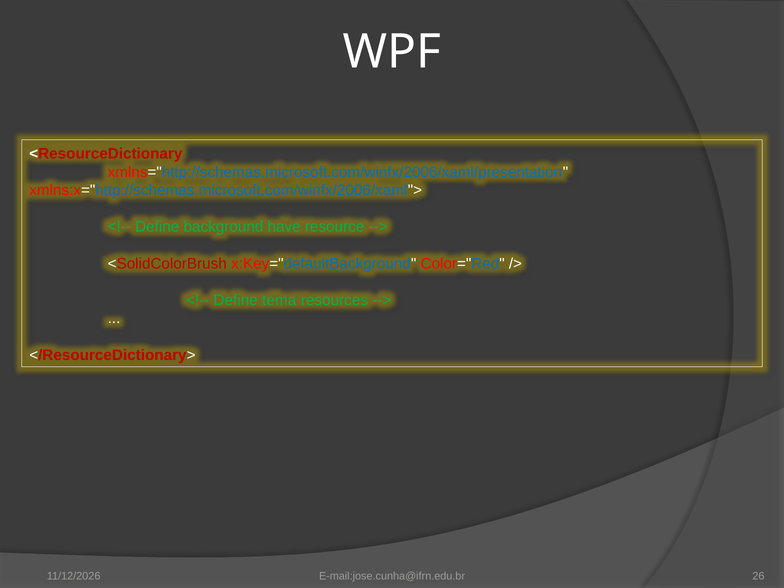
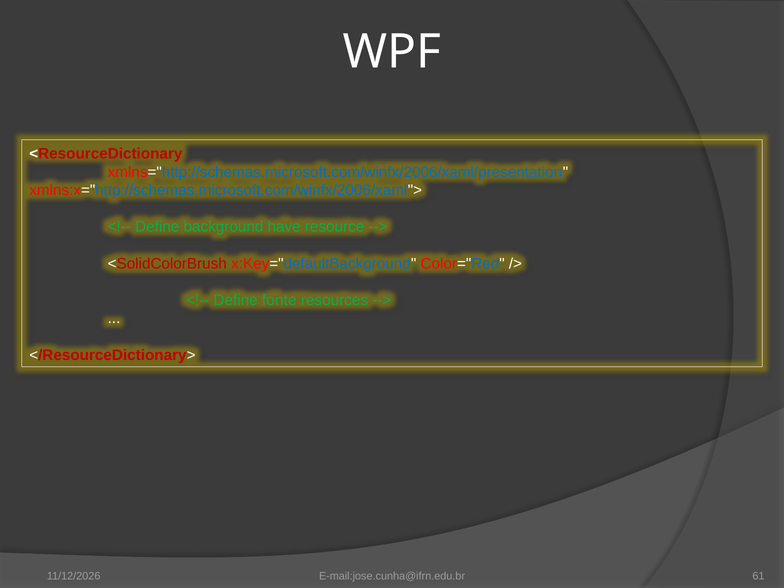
tema: tema -> fonte
26: 26 -> 61
